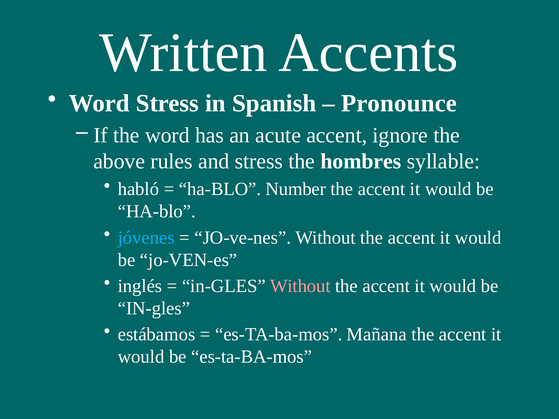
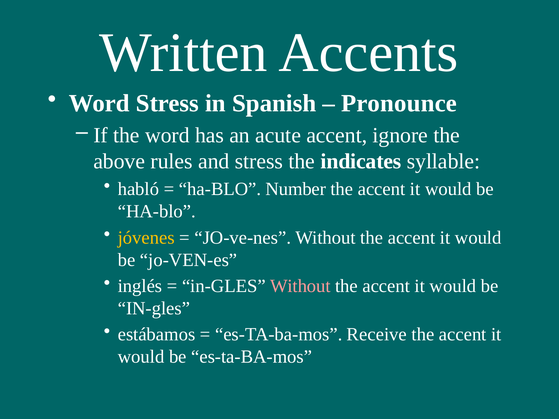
hombres: hombres -> indicates
jóvenes colour: light blue -> yellow
Mañana: Mañana -> Receive
